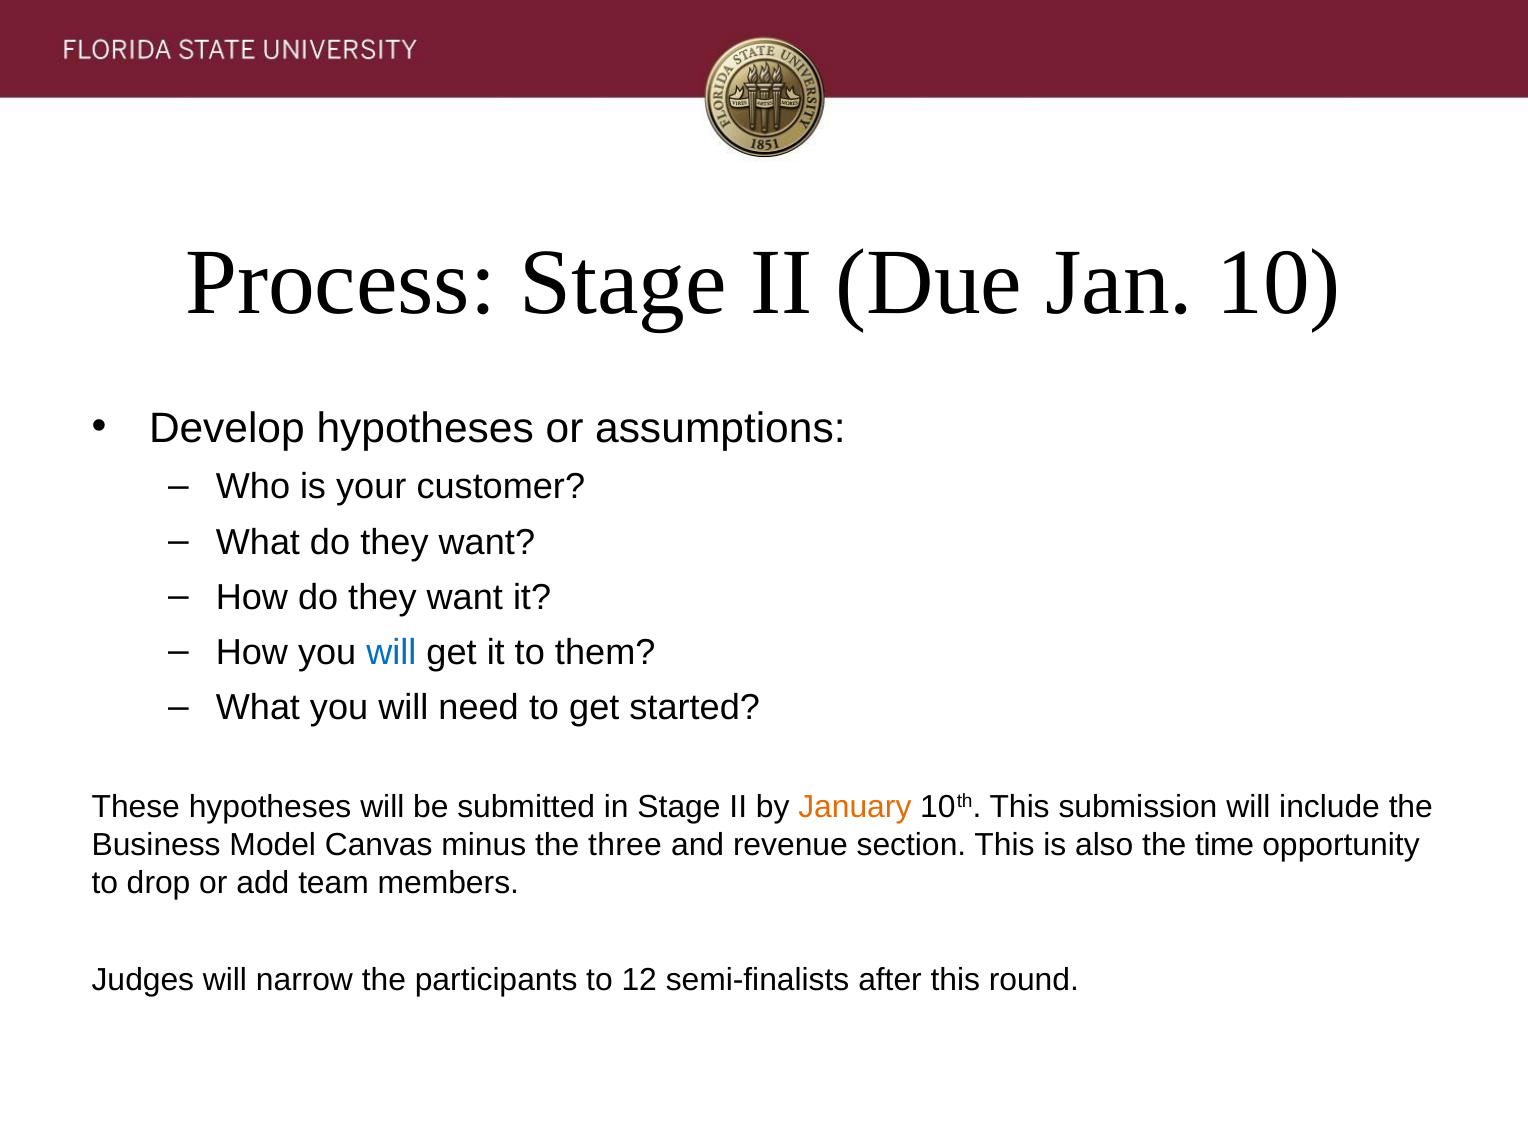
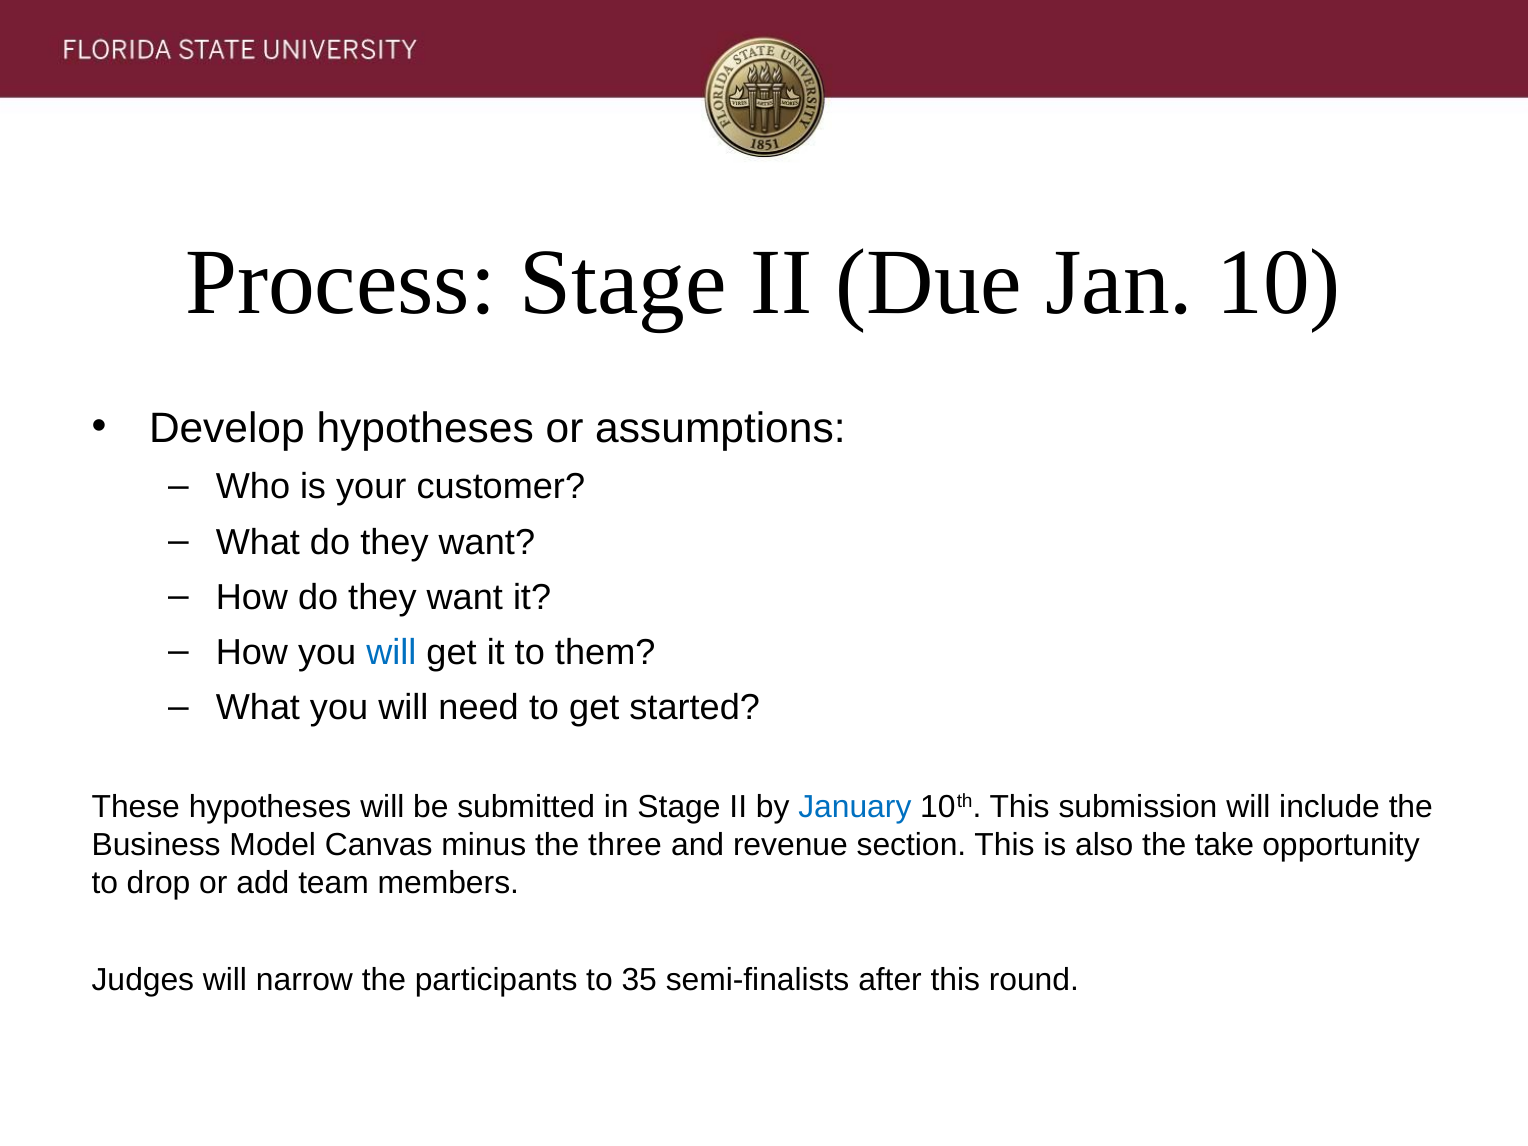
January colour: orange -> blue
time: time -> take
12: 12 -> 35
